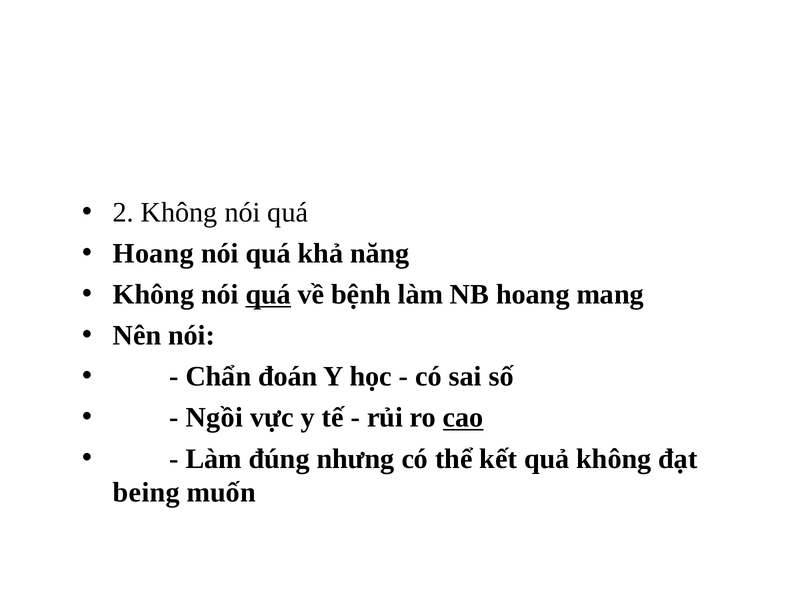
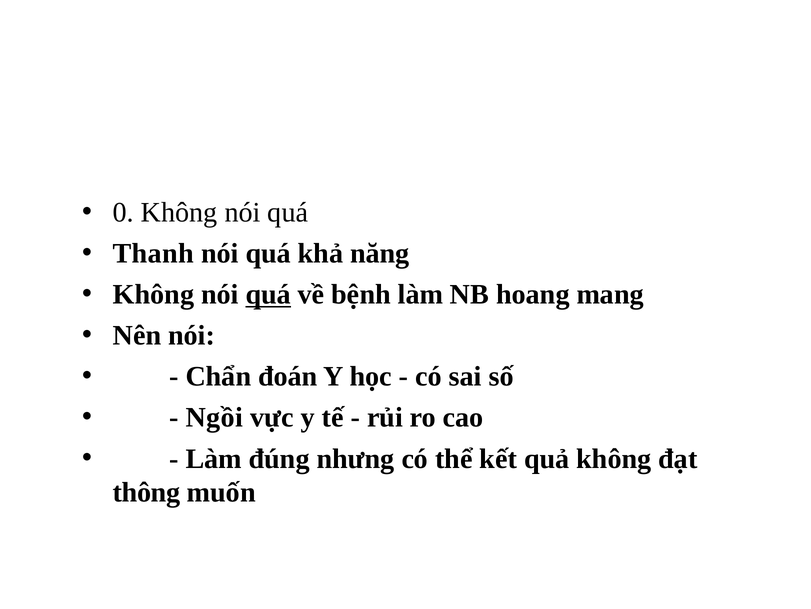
2: 2 -> 0
Hoang at (153, 253): Hoang -> Thanh
cao underline: present -> none
being: being -> thông
